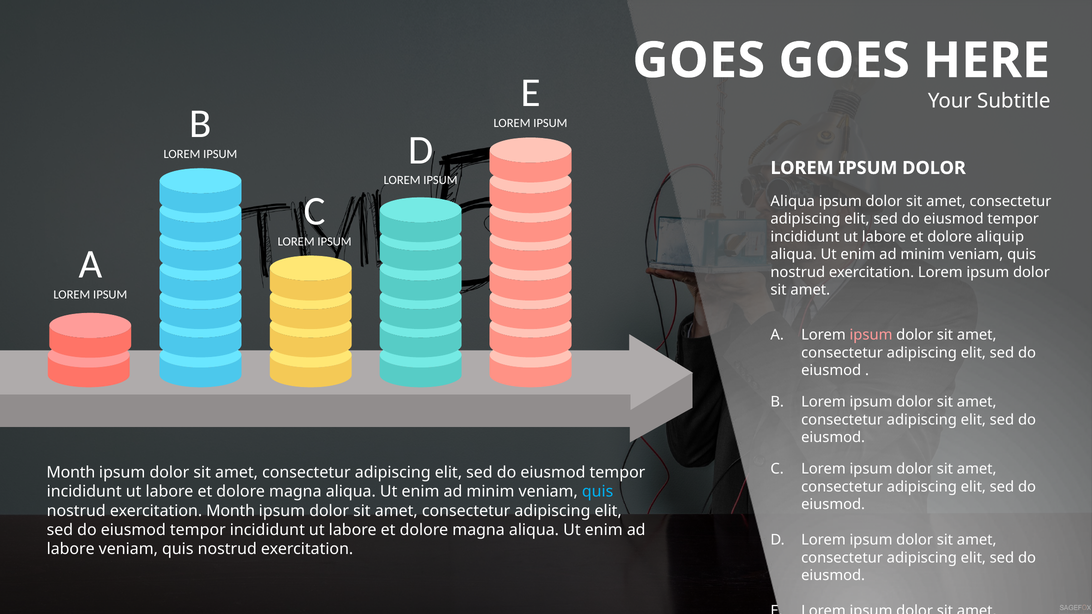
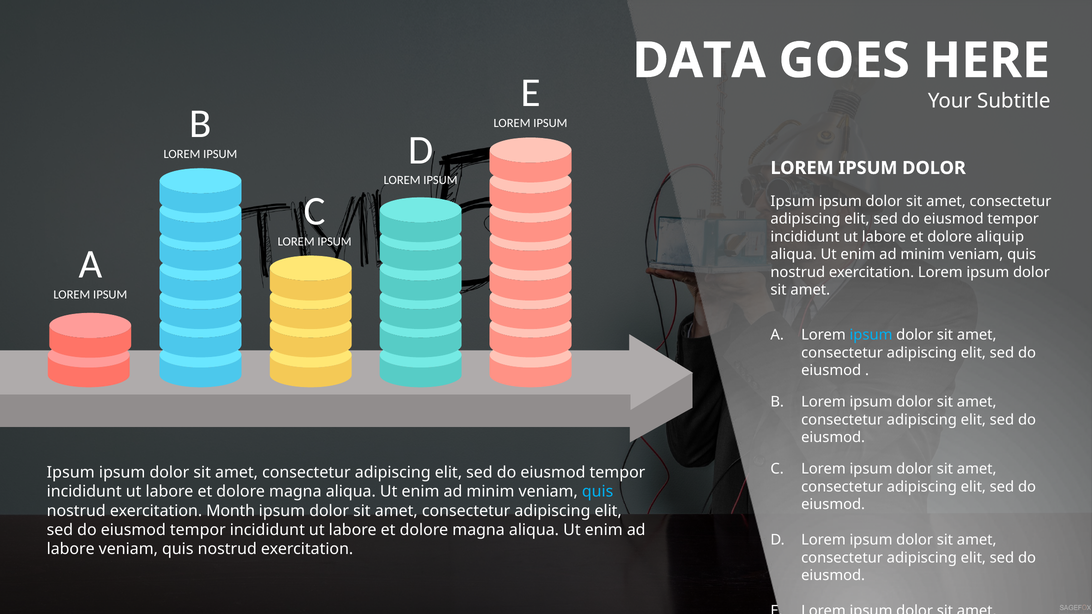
GOES at (699, 61): GOES -> DATA
Aliqua at (793, 201): Aliqua -> Ipsum
ipsum at (871, 335) colour: pink -> light blue
Month at (71, 473): Month -> Ipsum
